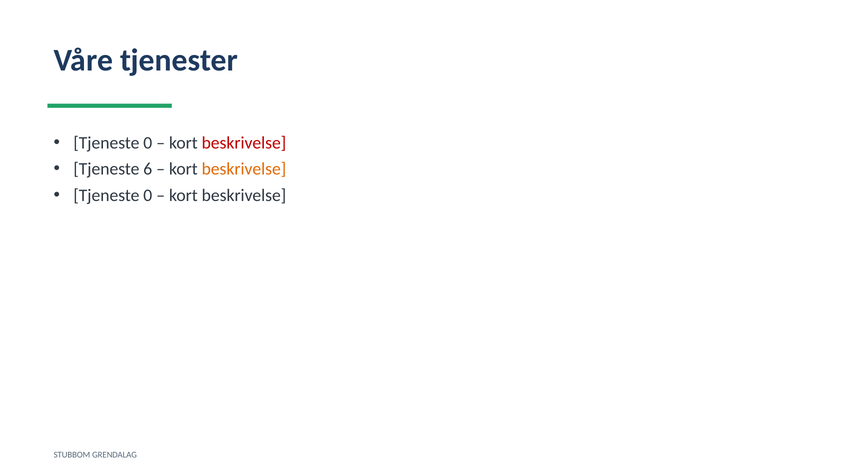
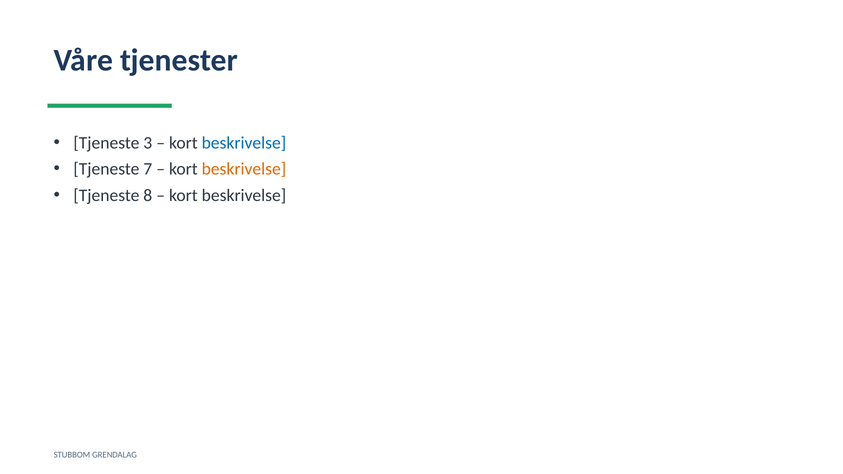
0 at (148, 143): 0 -> 3
beskrivelse at (244, 143) colour: red -> blue
6: 6 -> 7
0 at (148, 195): 0 -> 8
